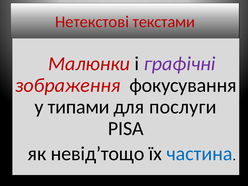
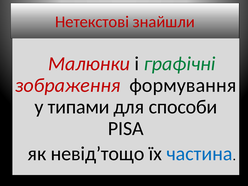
текстами: текстами -> знайшли
графічні colour: purple -> green
фокусування: фокусування -> формування
послуги: послуги -> способи
